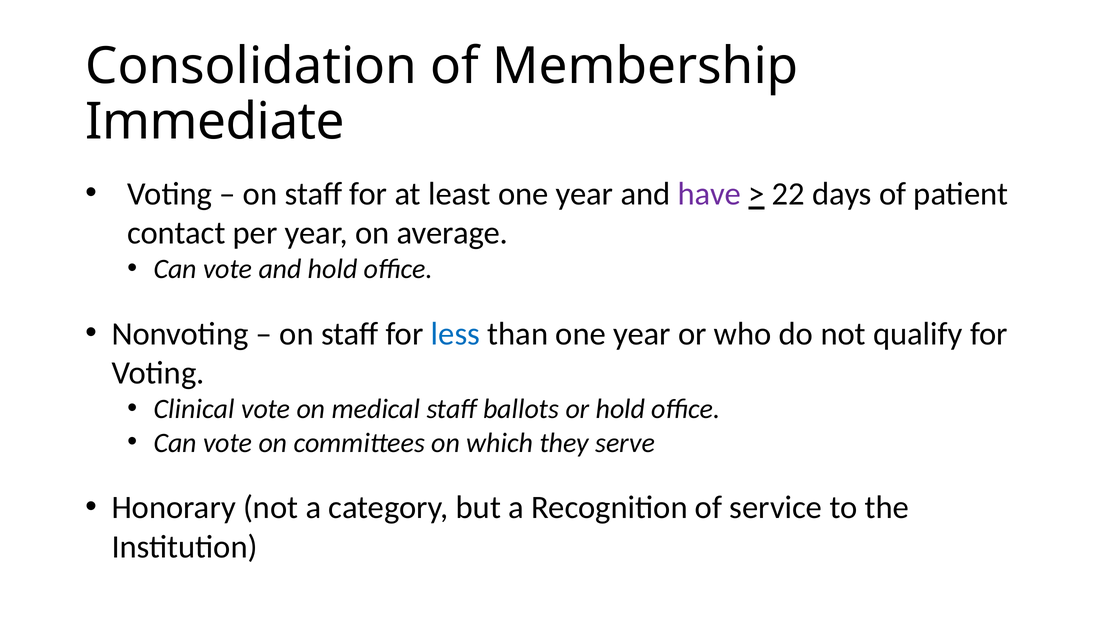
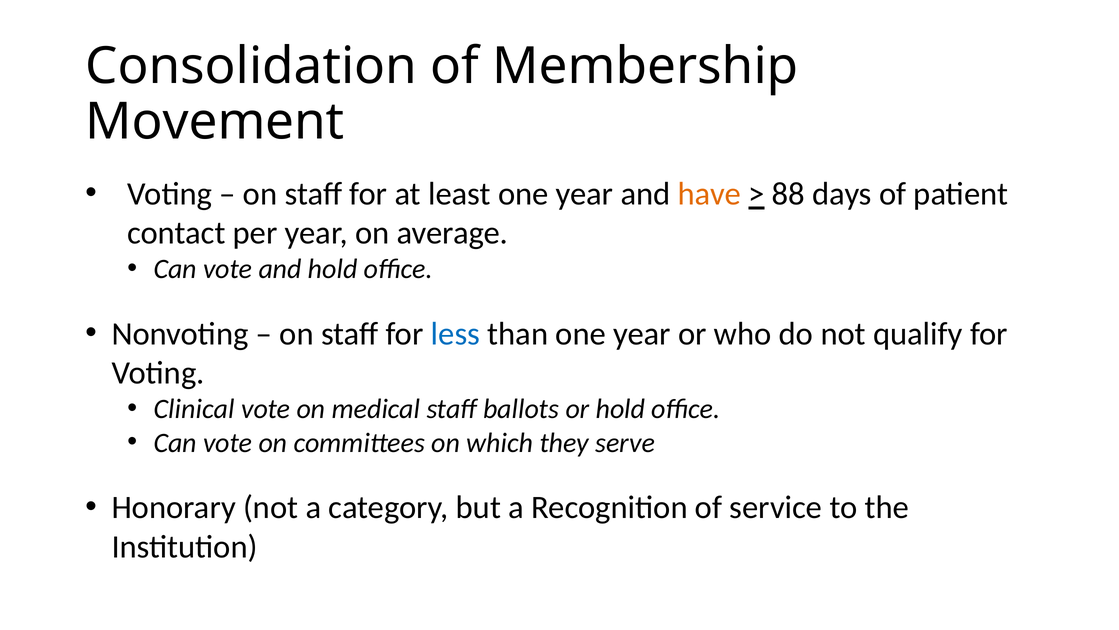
Immediate: Immediate -> Movement
have colour: purple -> orange
22: 22 -> 88
